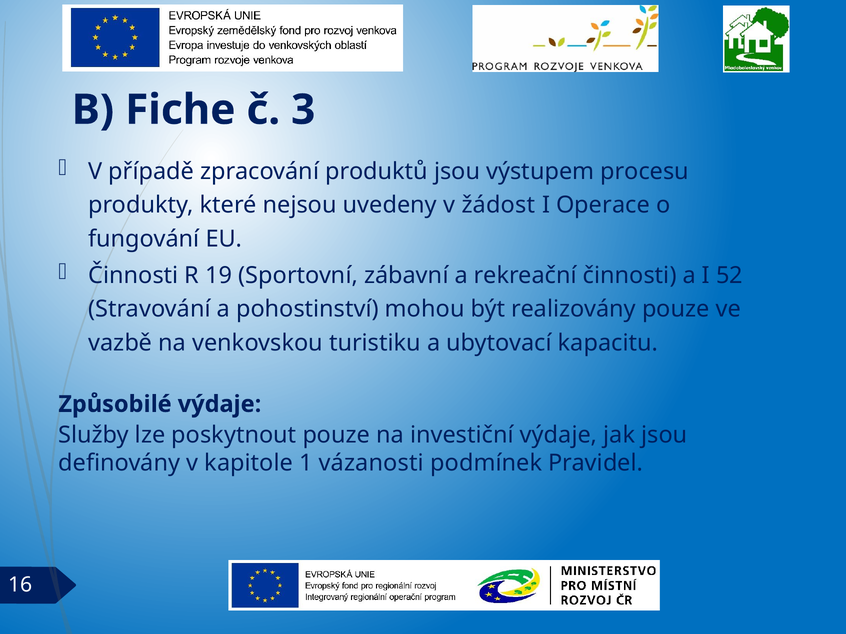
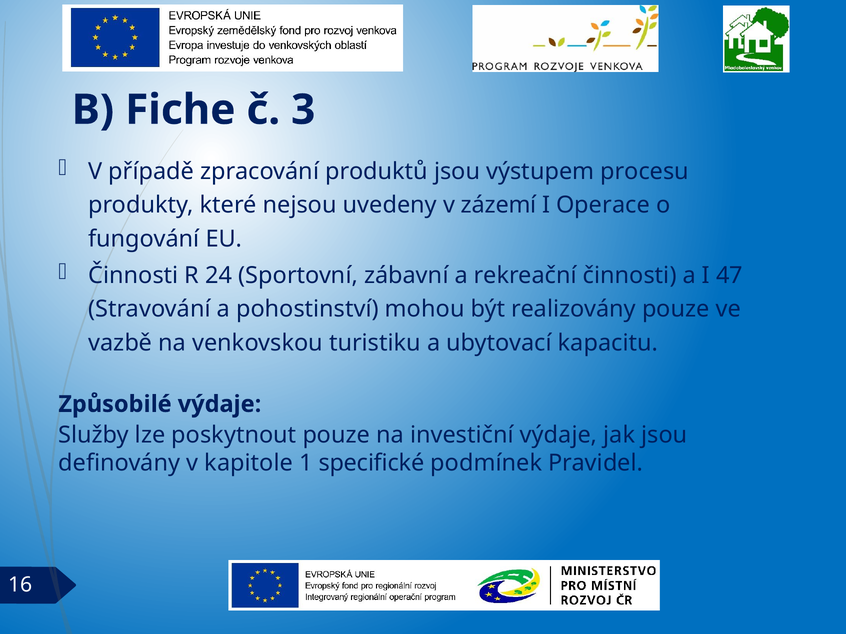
žádost: žádost -> zázemí
19: 19 -> 24
52: 52 -> 47
vázanosti: vázanosti -> specifické
